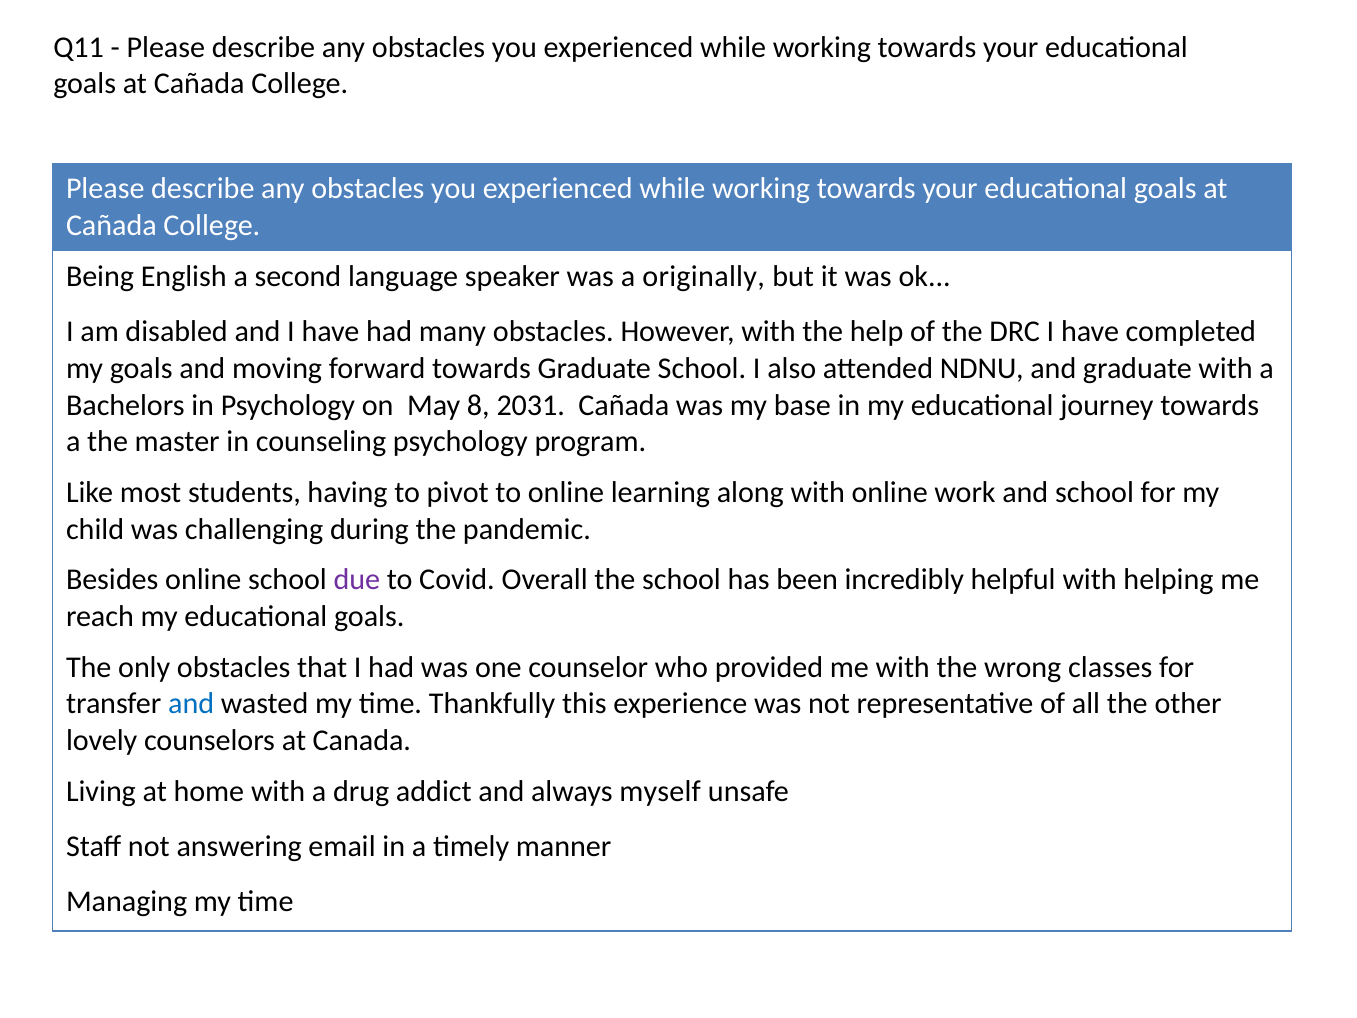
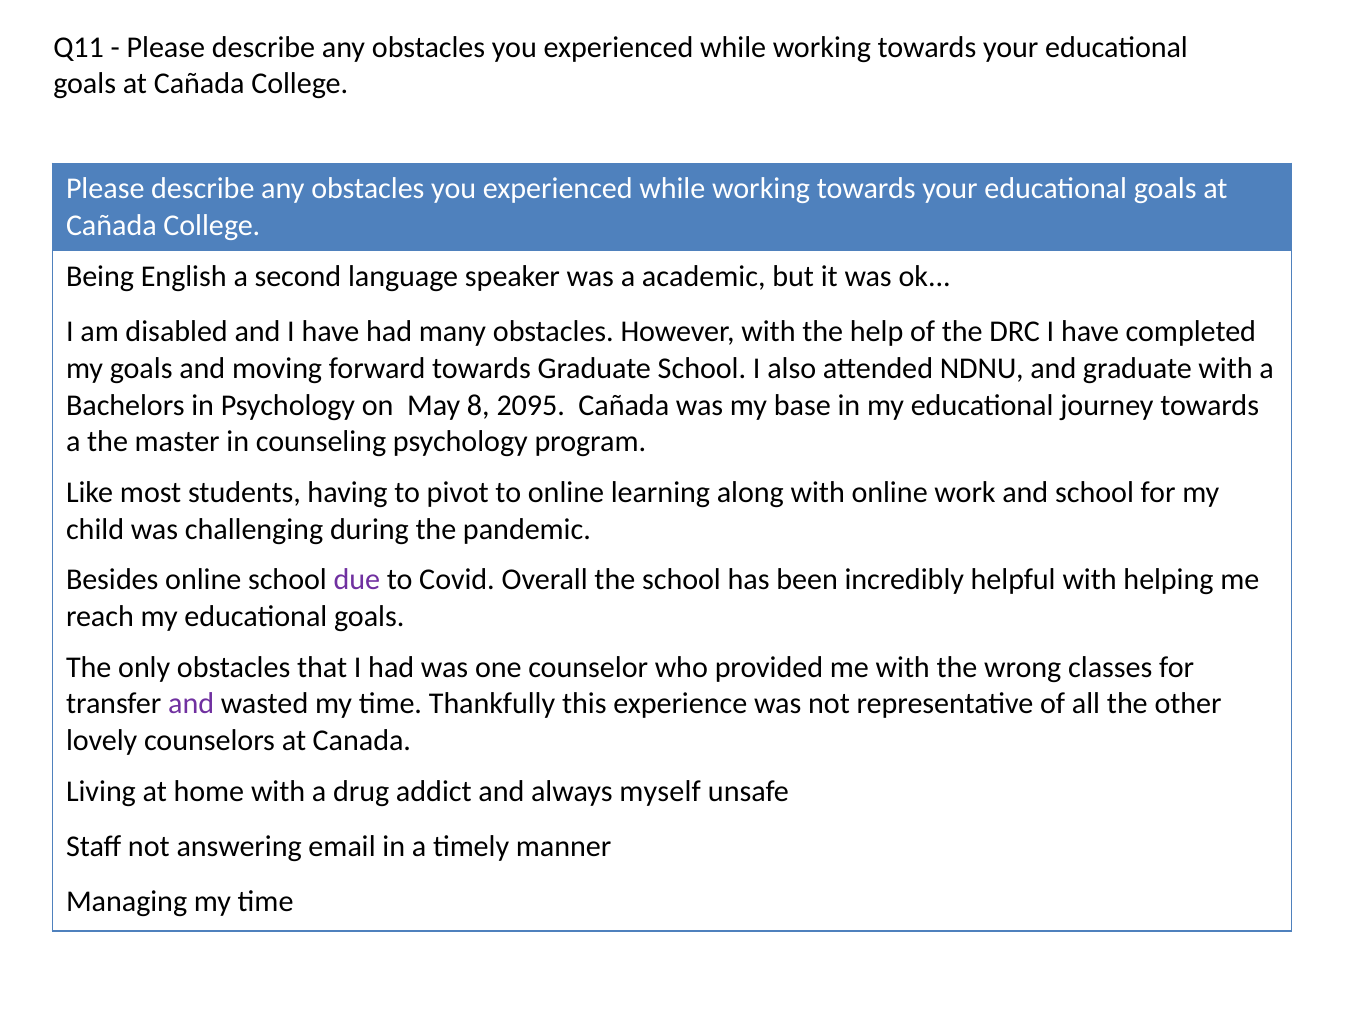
originally: originally -> academic
2031: 2031 -> 2095
and at (191, 704) colour: blue -> purple
